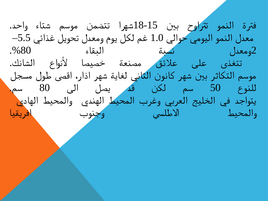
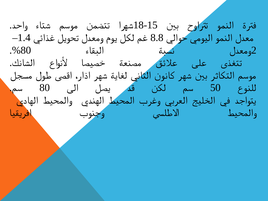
5.5: 5.5 -> 1.4
1.0: 1.0 -> 8.8
